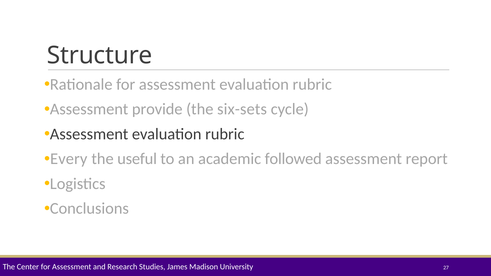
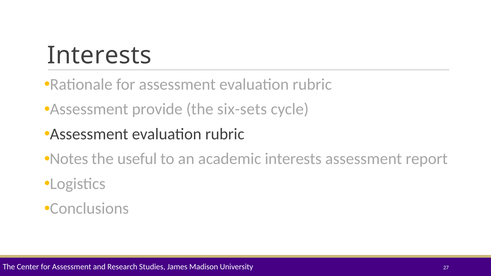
Structure at (100, 55): Structure -> Interests
Every: Every -> Notes
academic followed: followed -> interests
